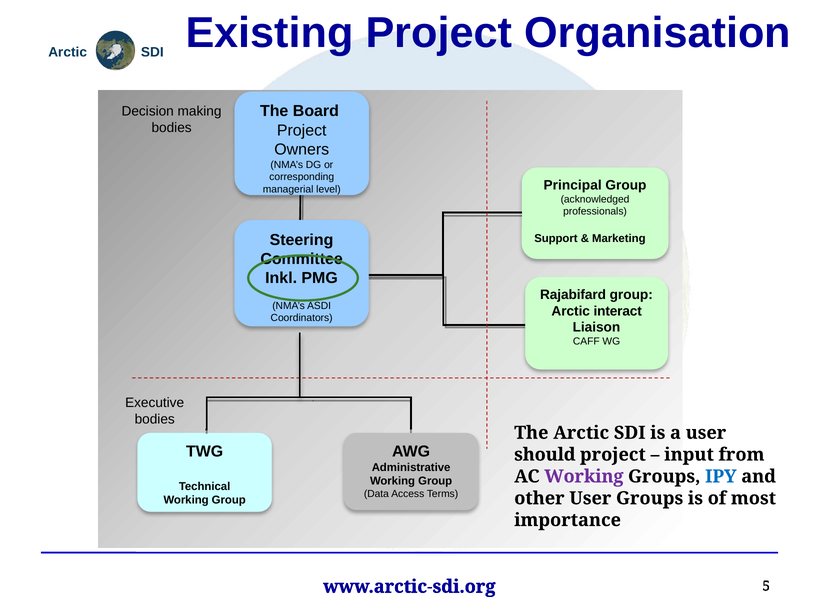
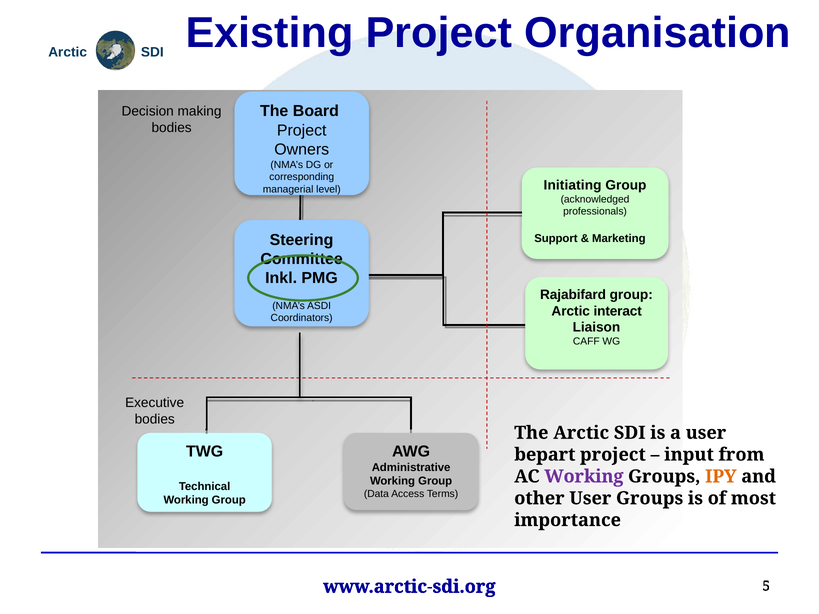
Principal: Principal -> Initiating
should: should -> bepart
IPY colour: blue -> orange
